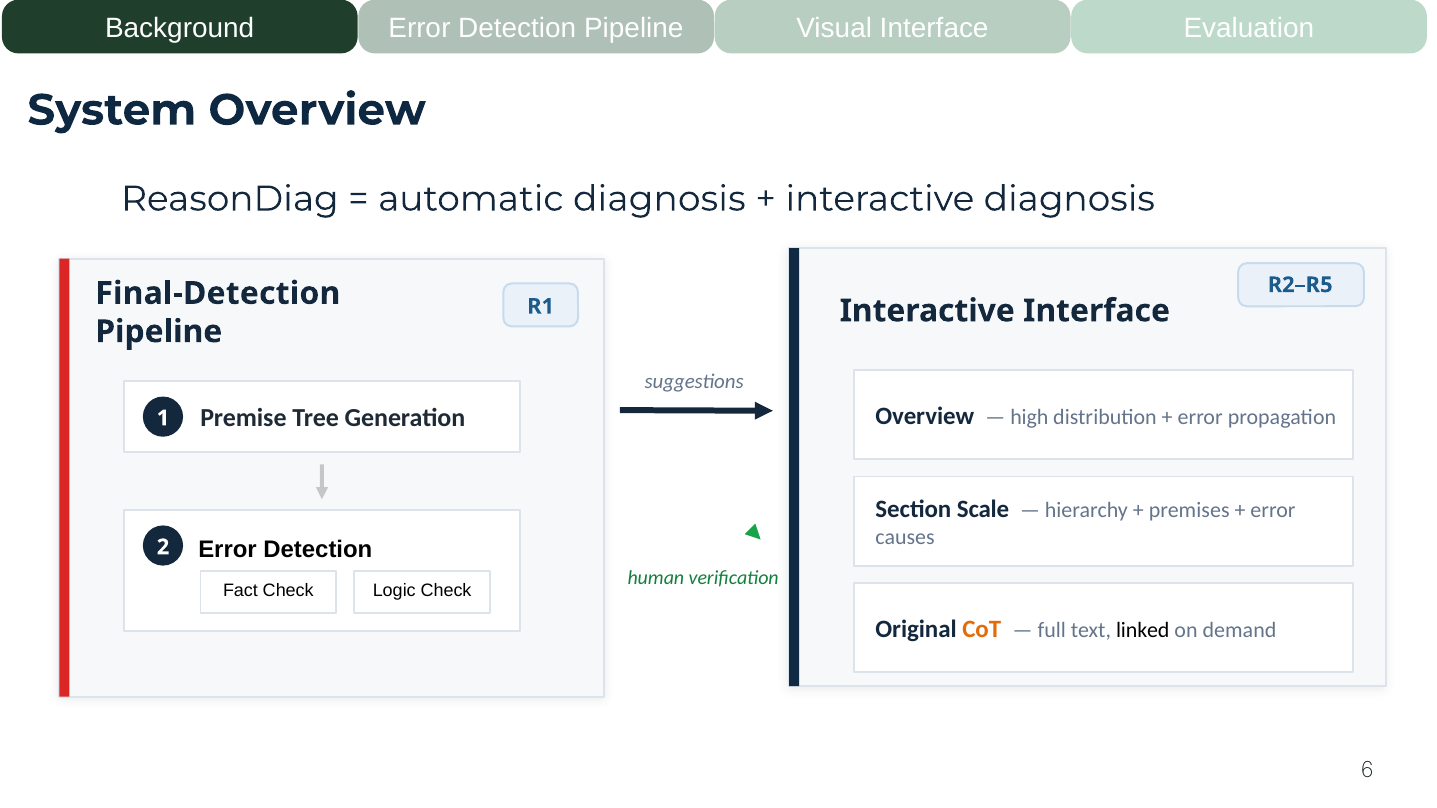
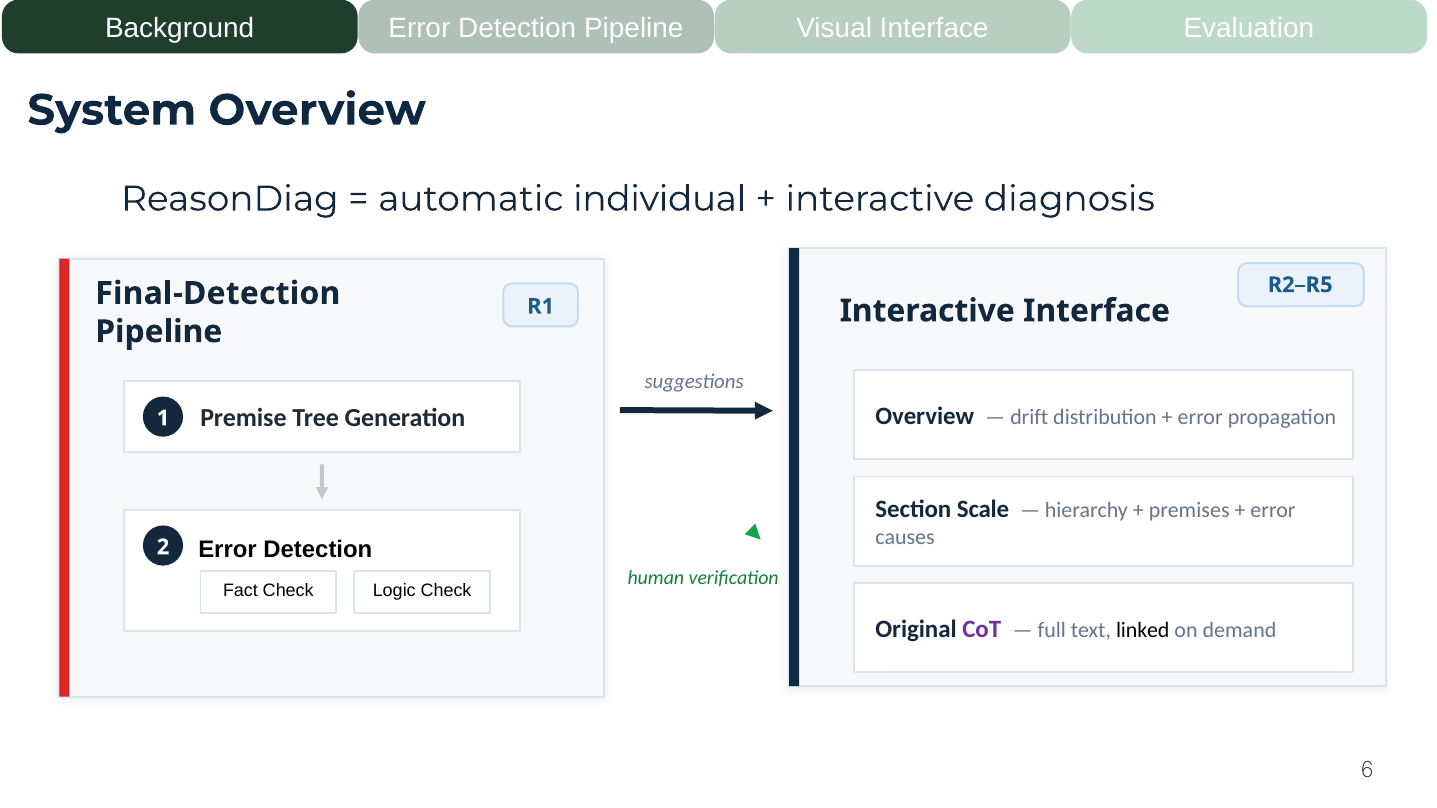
automatic diagnosis: diagnosis -> individual
high: high -> drift
CoT colour: orange -> purple
